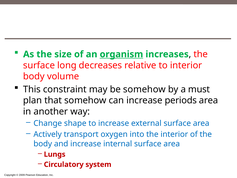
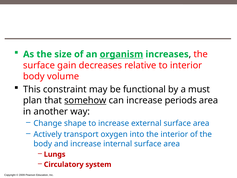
long: long -> gain
be somehow: somehow -> functional
somehow at (85, 100) underline: none -> present
